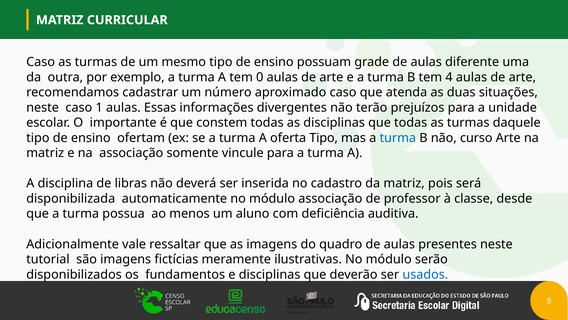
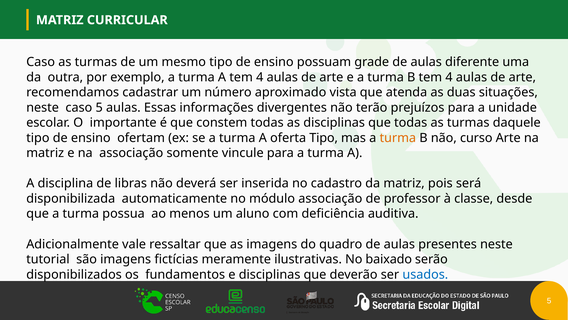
A tem 0: 0 -> 4
aproximado caso: caso -> vista
caso 1: 1 -> 5
turma at (398, 138) colour: blue -> orange
ilustrativas No módulo: módulo -> baixado
